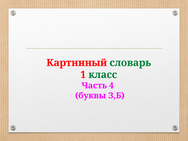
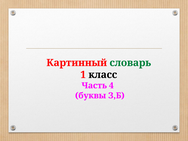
класс colour: green -> black
